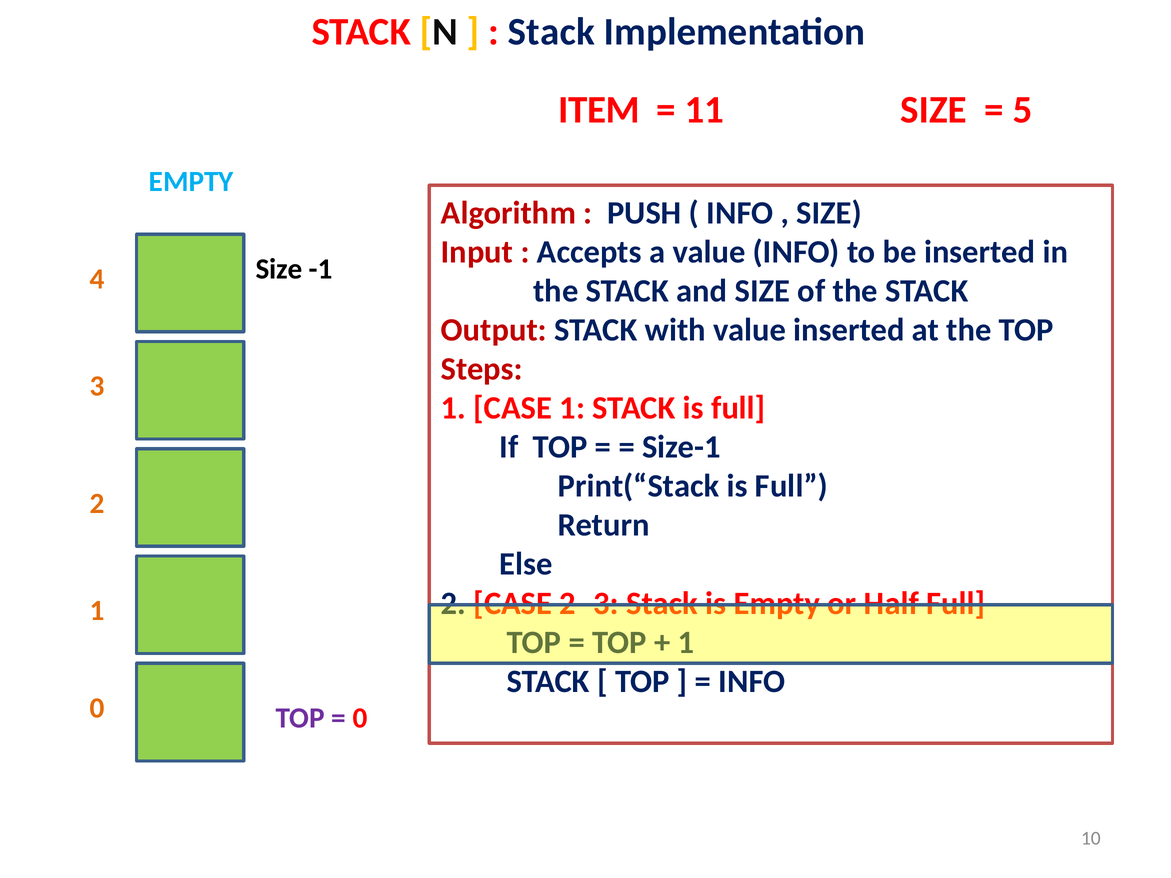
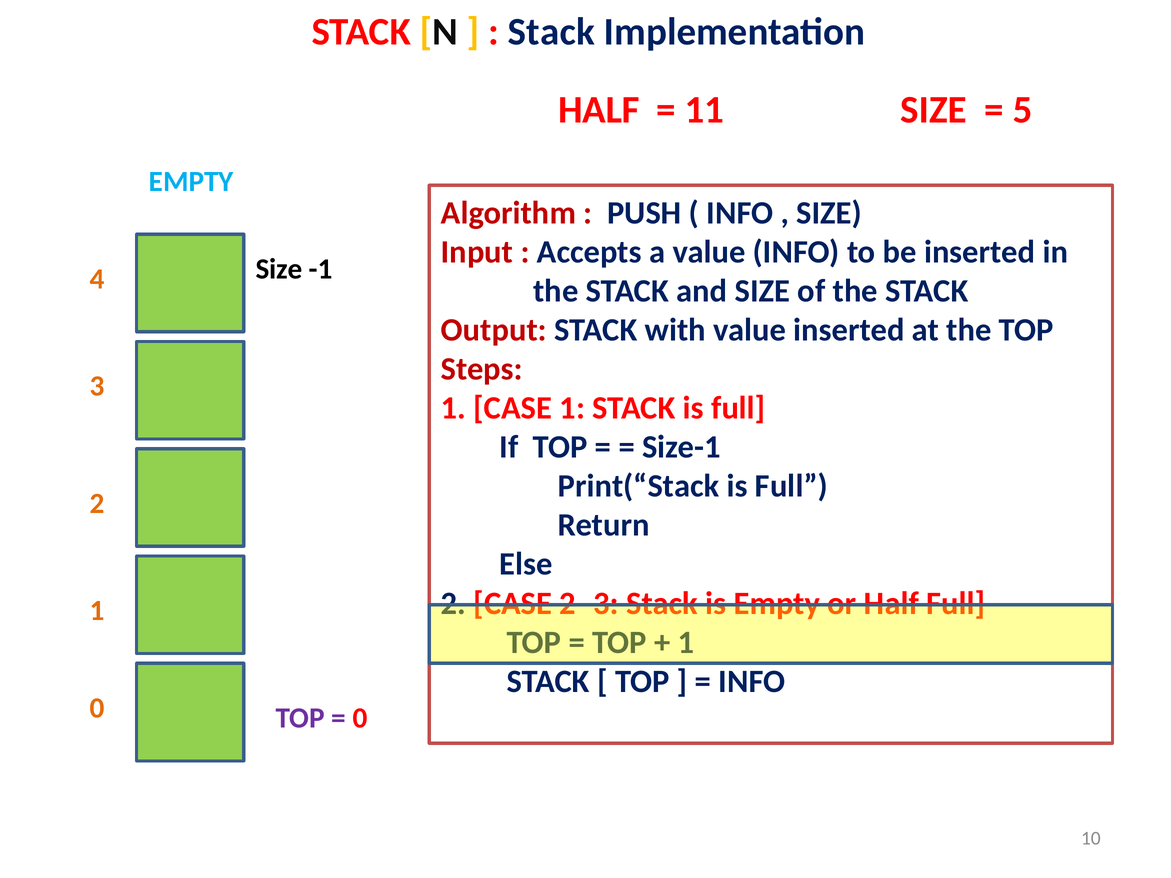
ITEM at (599, 110): ITEM -> HALF
